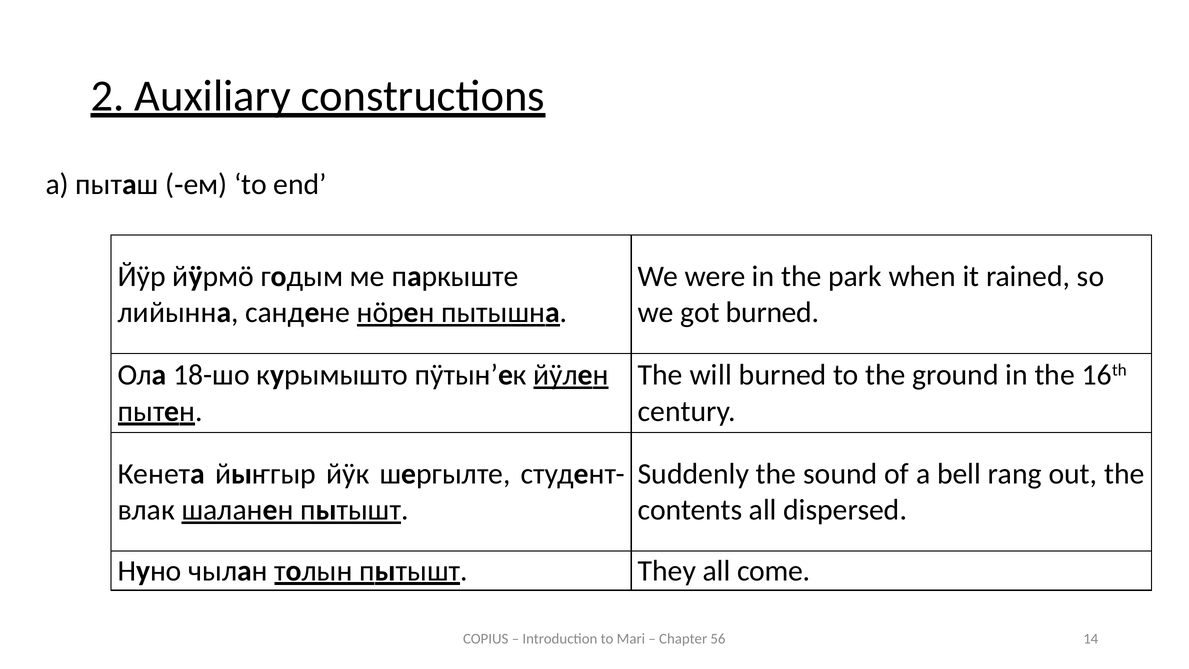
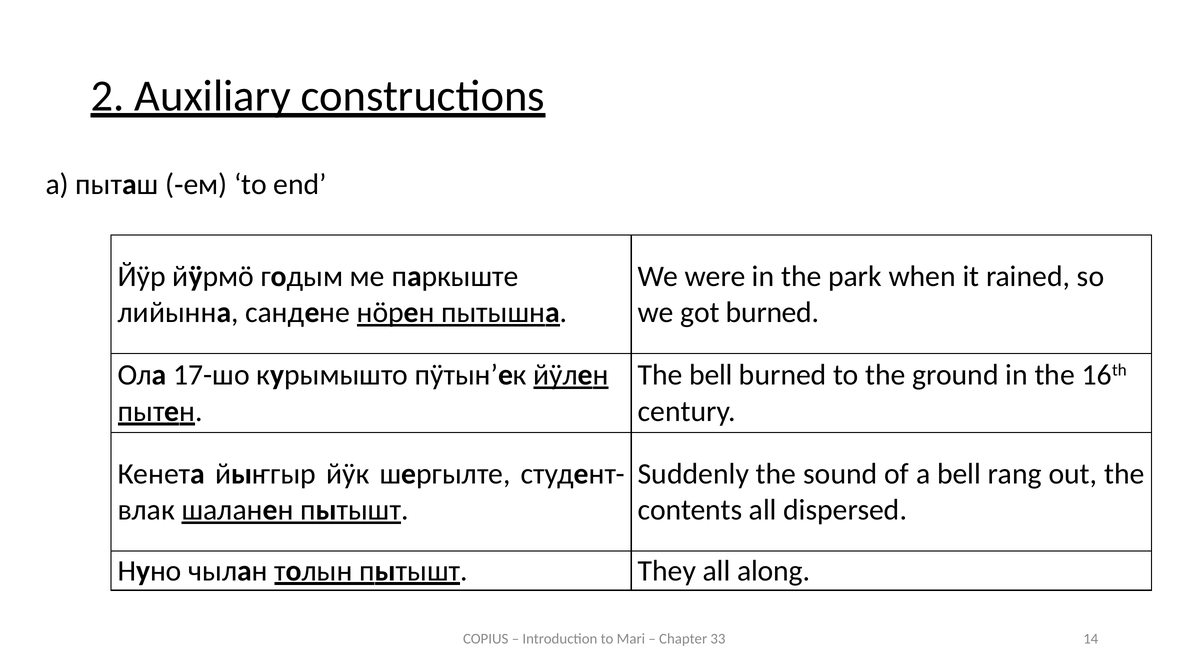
18-шо: 18-шо -> 17-шо
The will: will -> bell
come: come -> along
56: 56 -> 33
